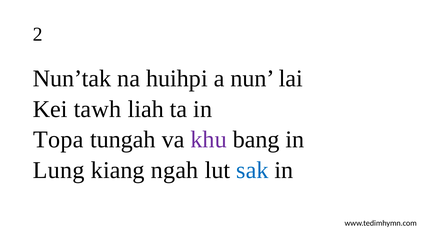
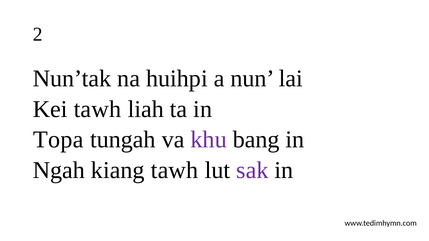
Lung: Lung -> Ngah
kiang ngah: ngah -> tawh
sak colour: blue -> purple
